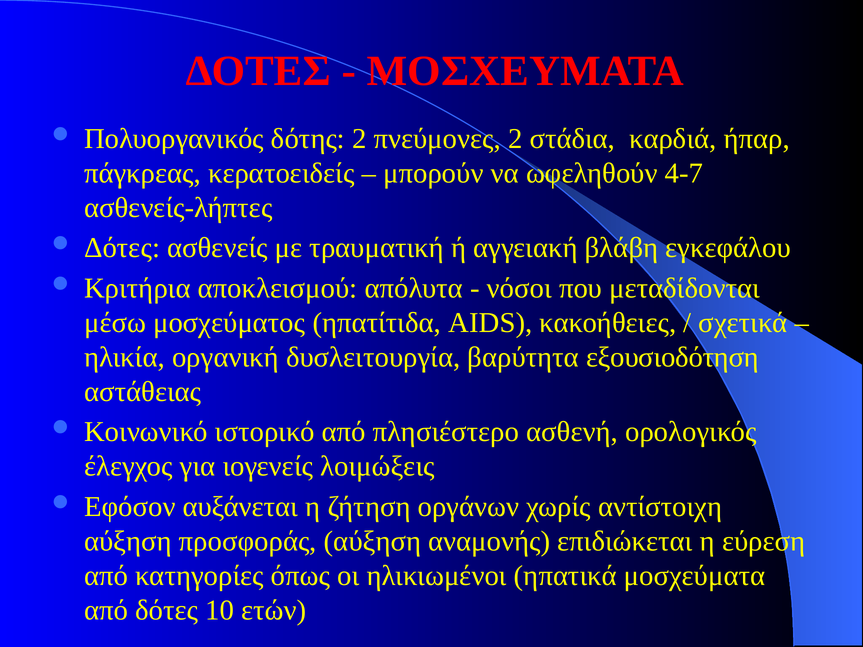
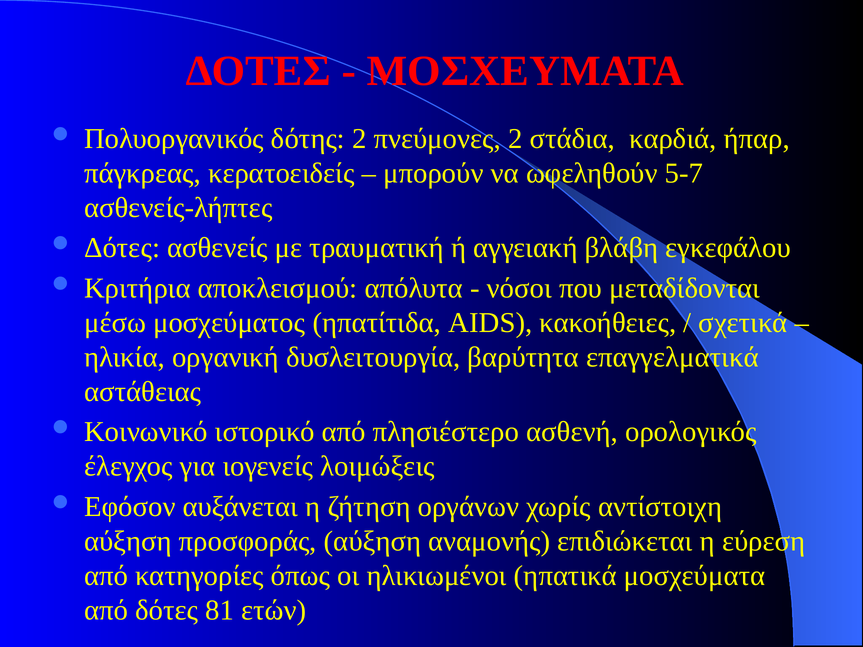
4-7: 4-7 -> 5-7
εξουσιοδότηση: εξουσιοδότηση -> επαγγελματικά
10: 10 -> 81
